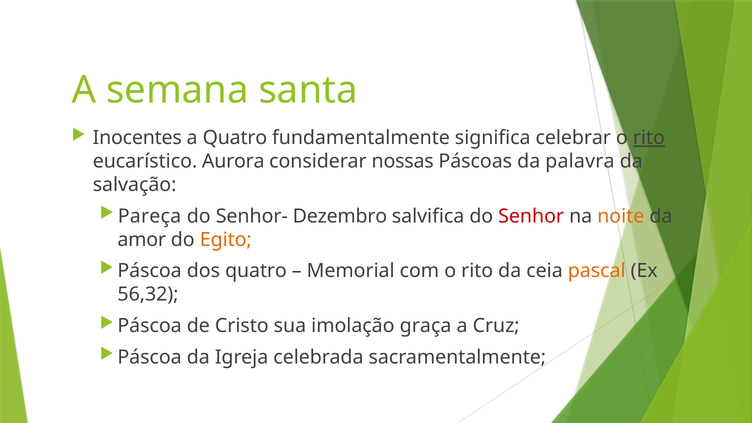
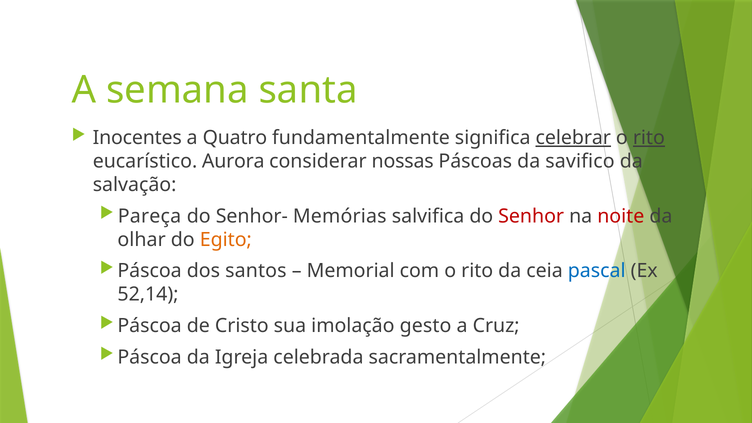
celebrar underline: none -> present
palavra: palavra -> savifico
Dezembro: Dezembro -> Memórias
noite colour: orange -> red
amor: amor -> olhar
dos quatro: quatro -> santos
pascal colour: orange -> blue
56,32: 56,32 -> 52,14
graça: graça -> gesto
